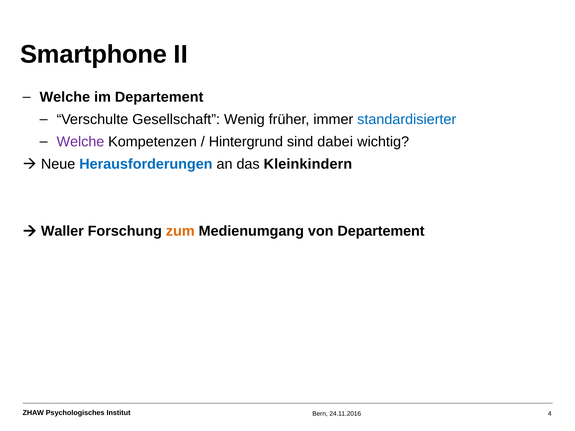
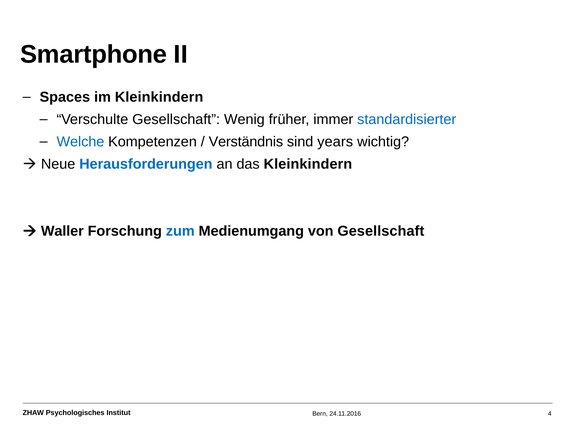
Welche at (65, 97): Welche -> Spaces
im Departement: Departement -> Kleinkindern
Welche at (80, 142) colour: purple -> blue
Hintergrund: Hintergrund -> Verständnis
dabei: dabei -> years
zum colour: orange -> blue
von Departement: Departement -> Gesellschaft
